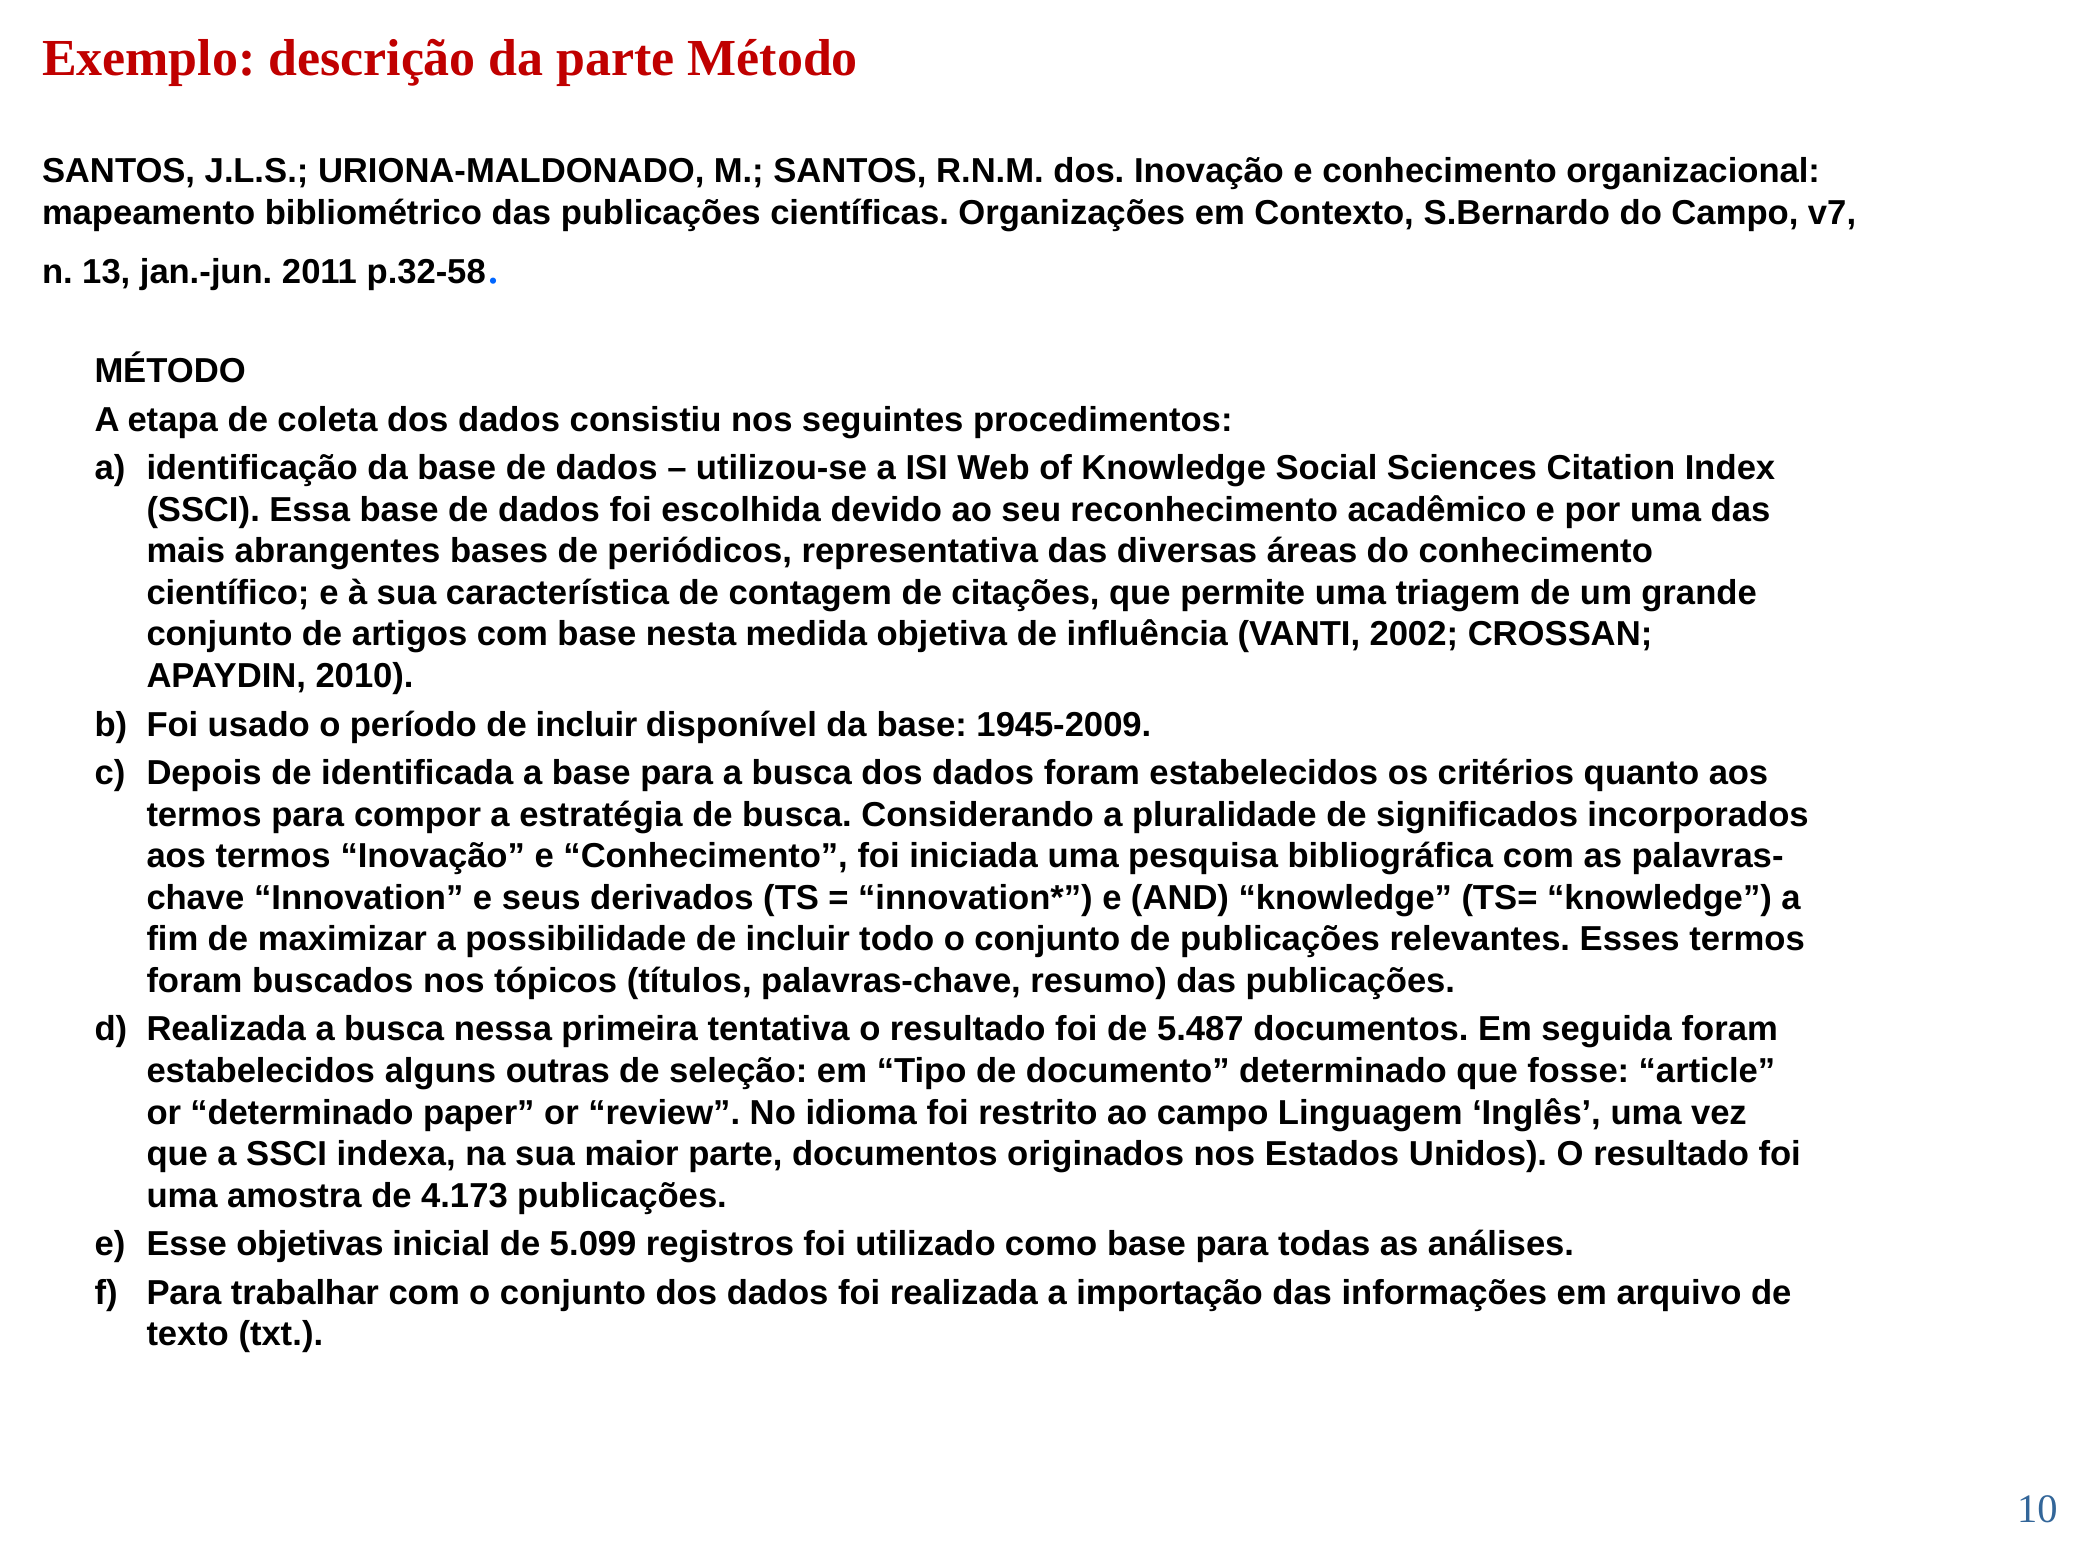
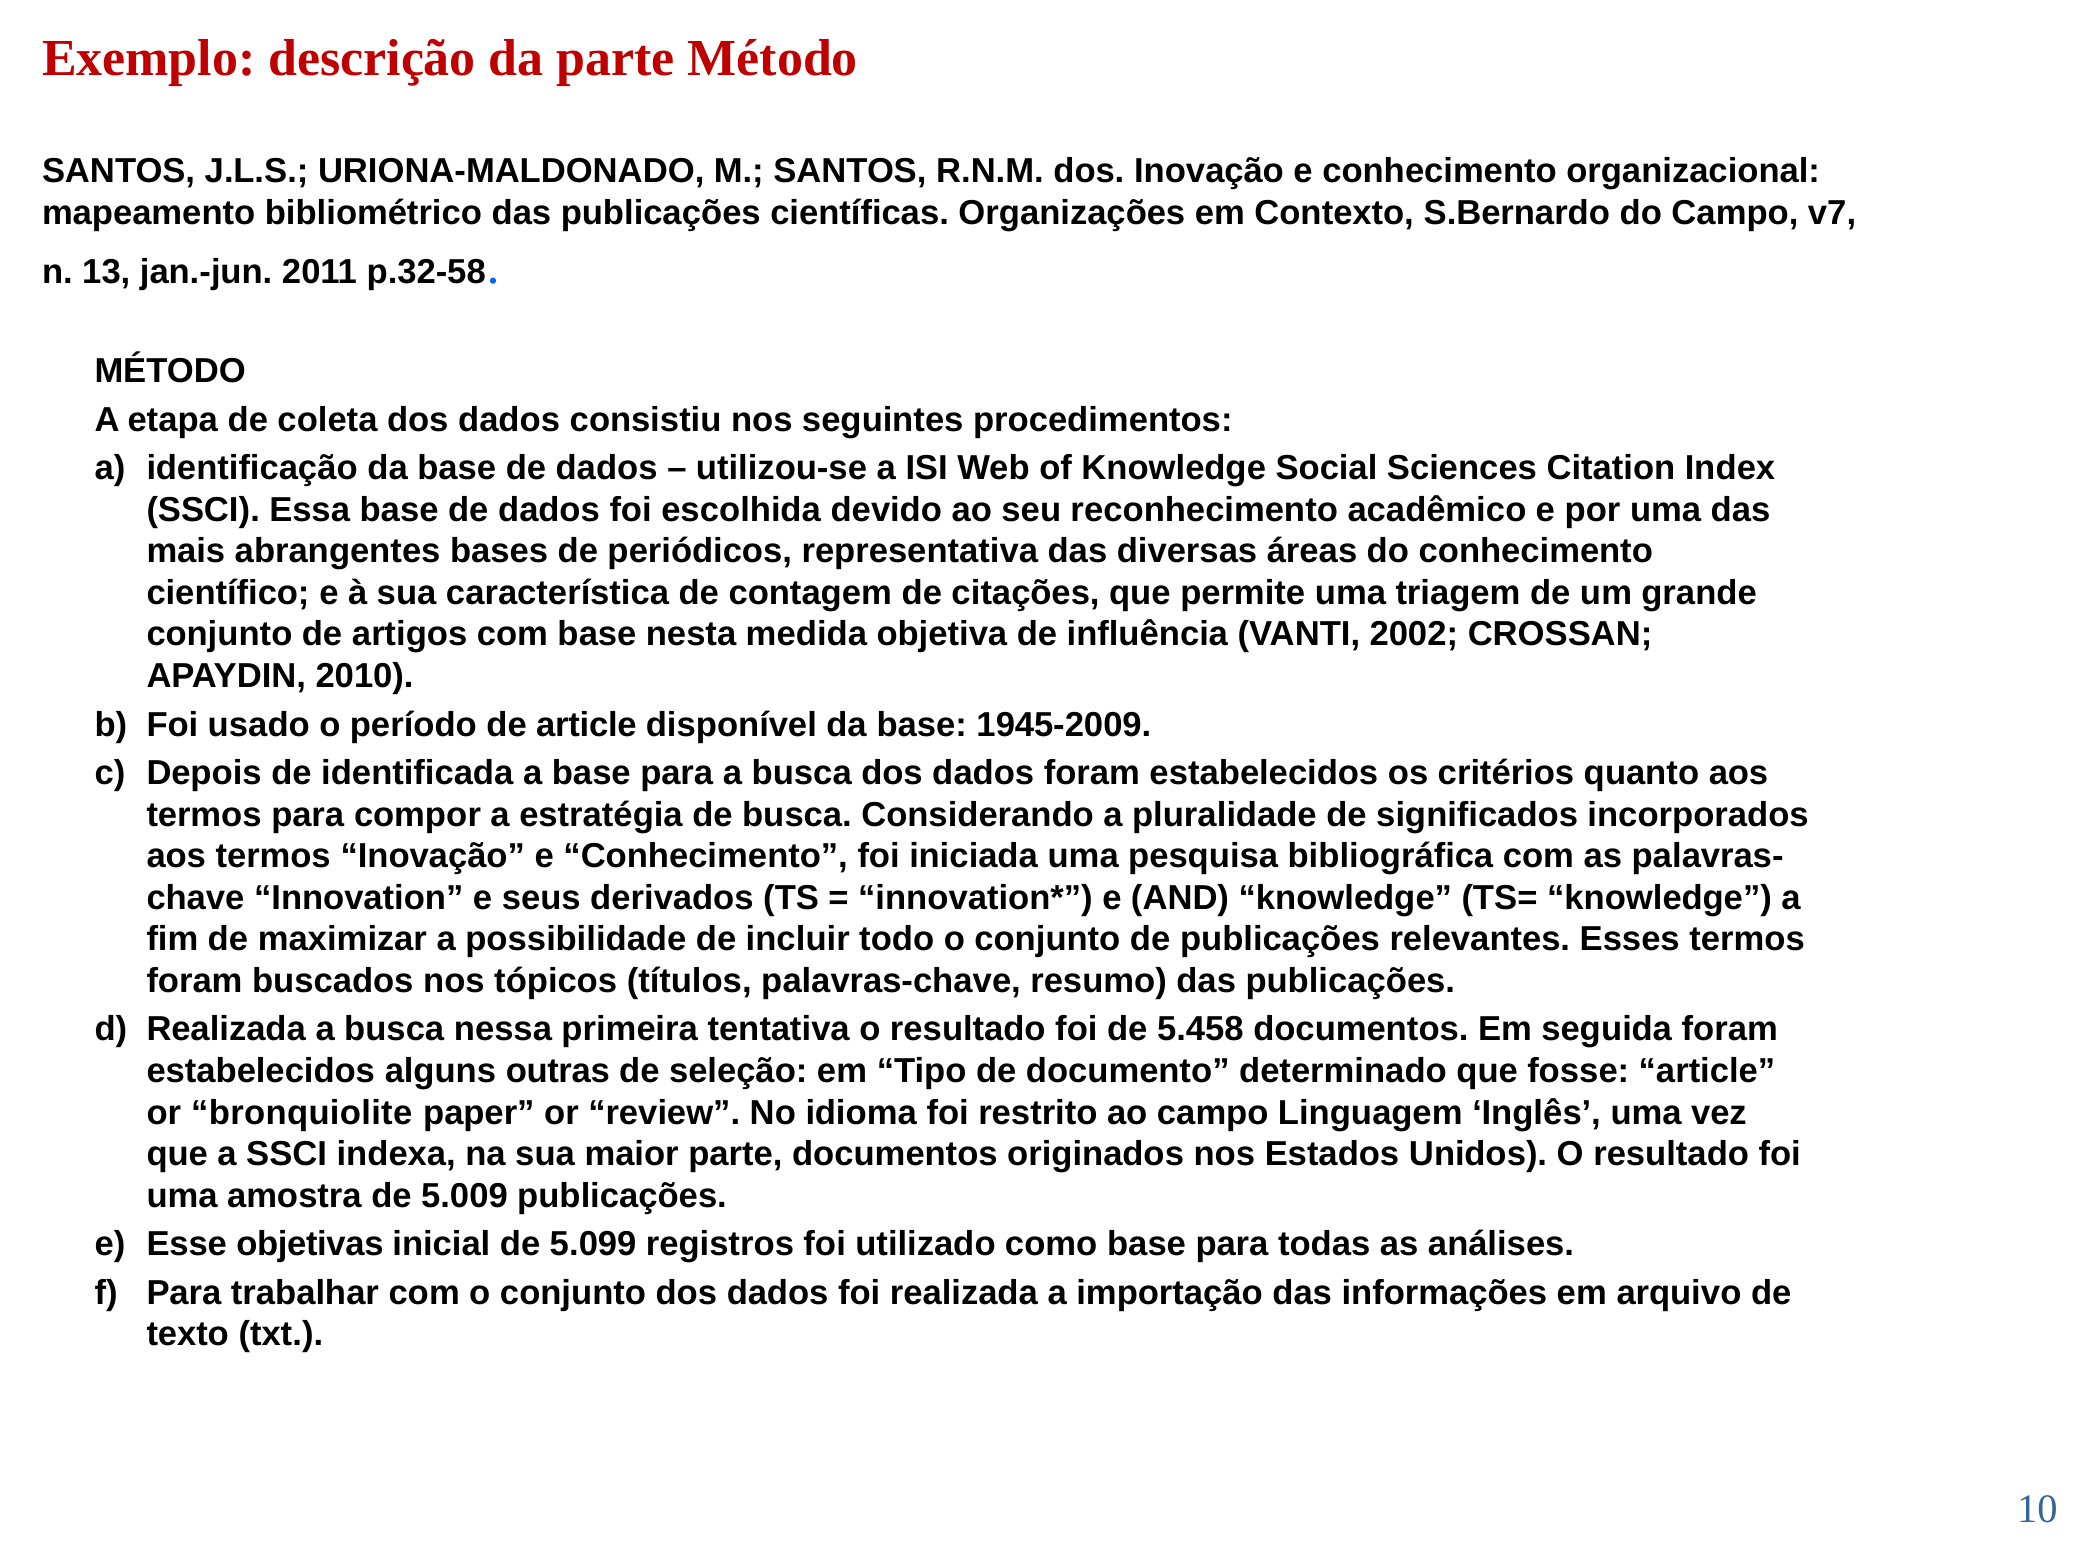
período de incluir: incluir -> article
5.487: 5.487 -> 5.458
or determinado: determinado -> bronquiolite
4.173: 4.173 -> 5.009
